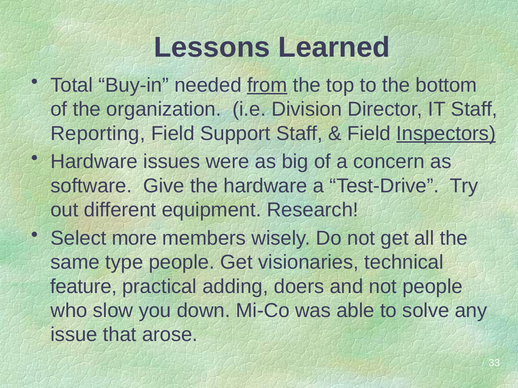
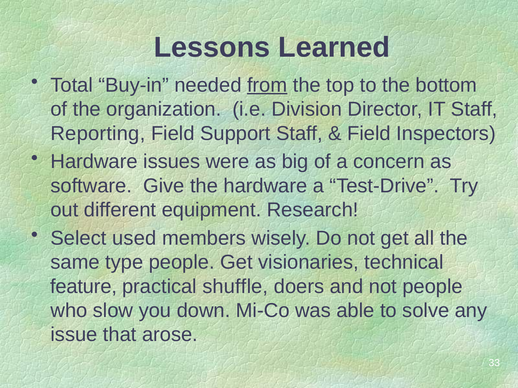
Inspectors underline: present -> none
more: more -> used
adding: adding -> shuffle
